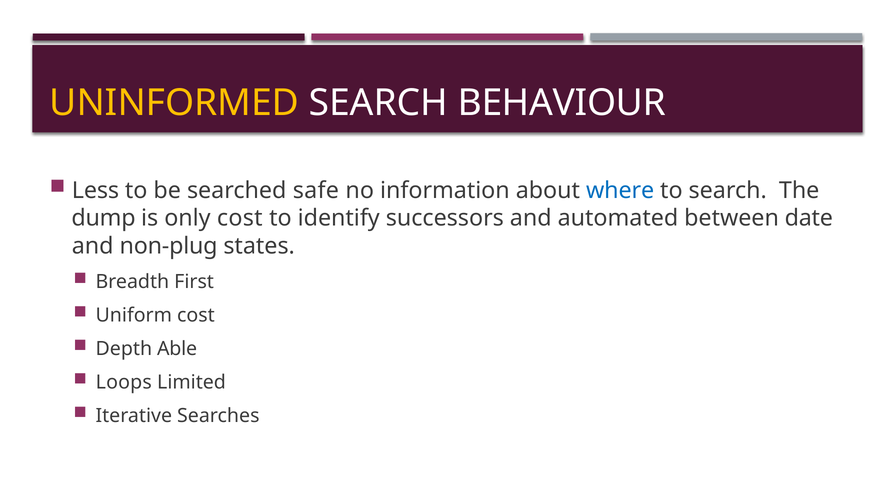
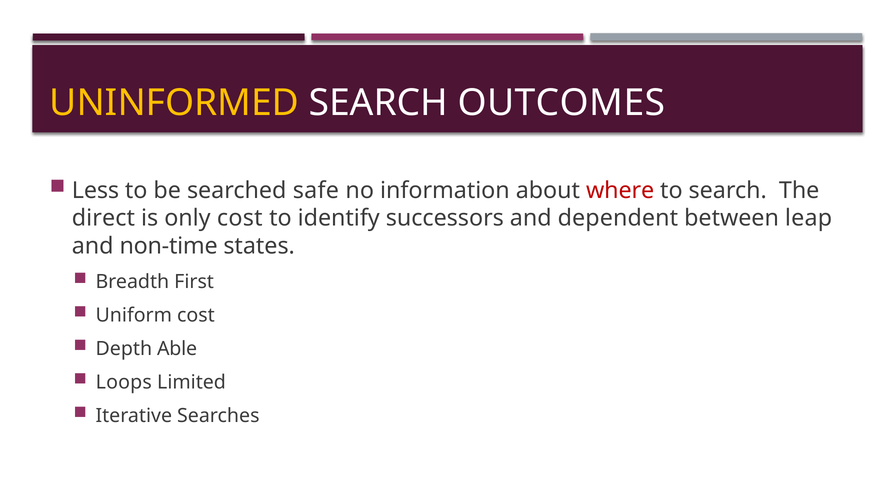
BEHAVIOUR: BEHAVIOUR -> OUTCOMES
where colour: blue -> red
dump: dump -> direct
automated: automated -> dependent
date: date -> leap
non-plug: non-plug -> non-time
